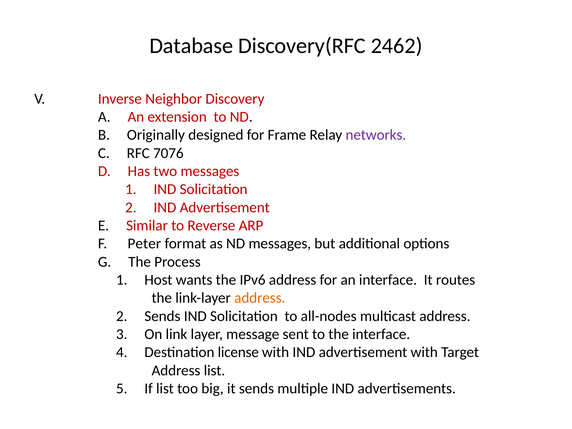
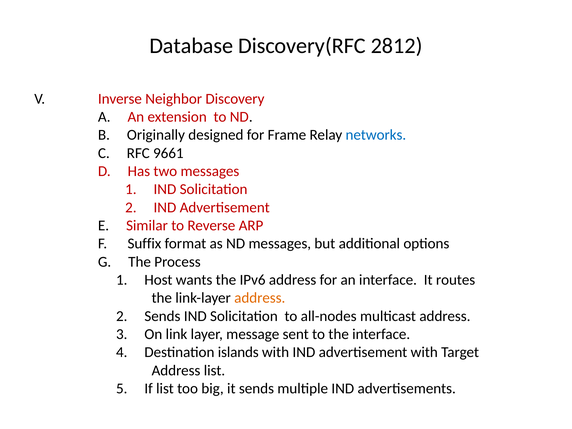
2462: 2462 -> 2812
networks colour: purple -> blue
7076: 7076 -> 9661
Peter: Peter -> Suffix
license: license -> islands
